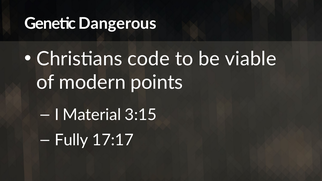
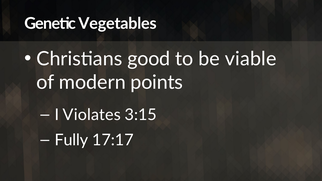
Dangerous: Dangerous -> Vegetables
code: code -> good
Material: Material -> Violates
